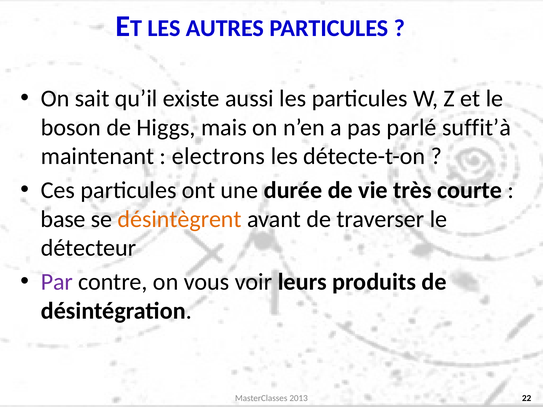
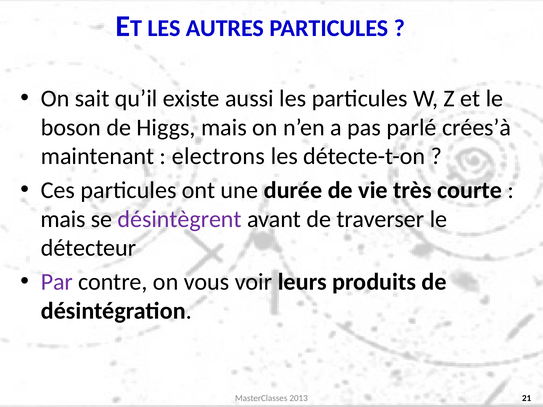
suffit’à: suffit’à -> crées’à
base at (63, 219): base -> mais
désintègrent colour: orange -> purple
22: 22 -> 21
